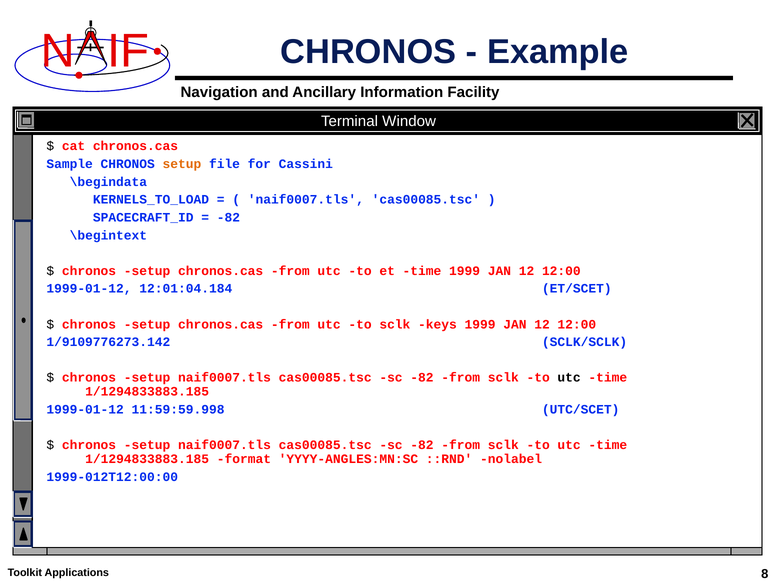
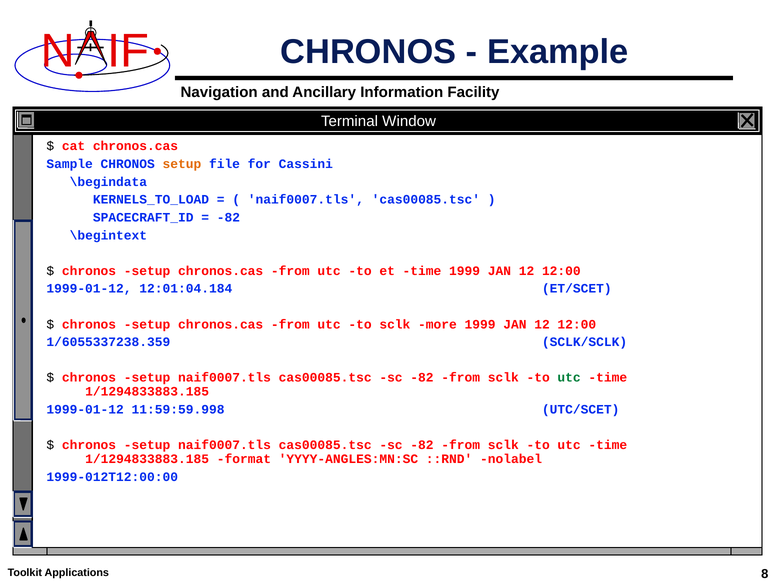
keys: keys -> more
1/9109776273.142: 1/9109776273.142 -> 1/6055337238.359
utc at (569, 378) colour: black -> green
